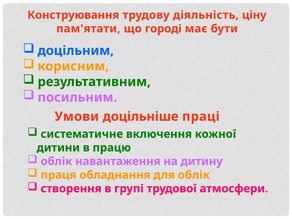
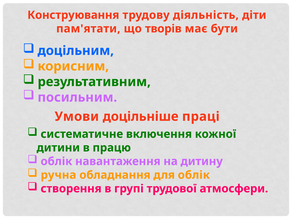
ціну: ціну -> діти
городі: городі -> творів
праця: праця -> ручна
